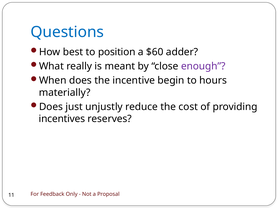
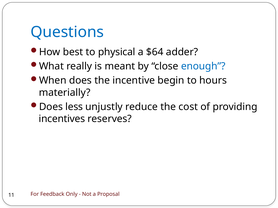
position: position -> physical
$60: $60 -> $64
enough colour: purple -> blue
just: just -> less
